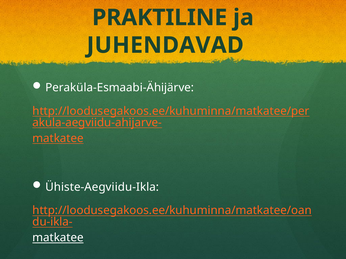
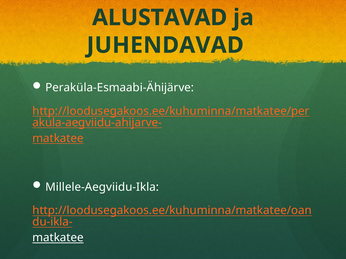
PRAKTILINE: PRAKTILINE -> ALUSTAVAD
Ühiste-Aegviidu-Ikla: Ühiste-Aegviidu-Ikla -> Millele-Aegviidu-Ikla
